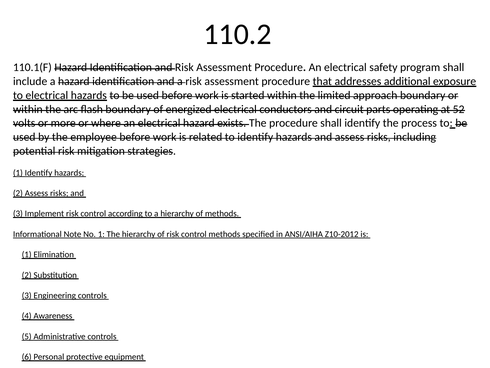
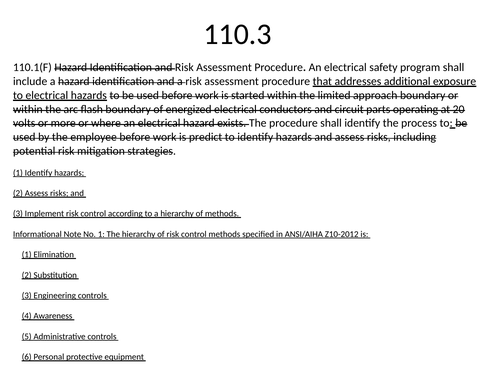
110.2: 110.2 -> 110.3
52: 52 -> 20
related: related -> predict
